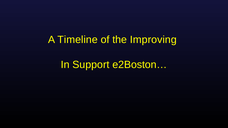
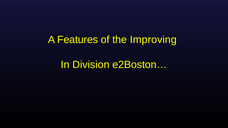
Timeline: Timeline -> Features
Support: Support -> Division
